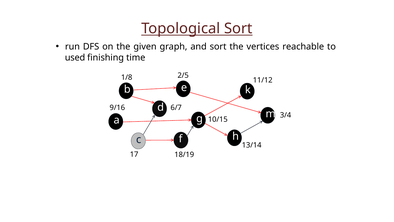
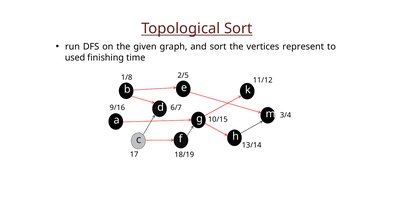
reachable: reachable -> represent
